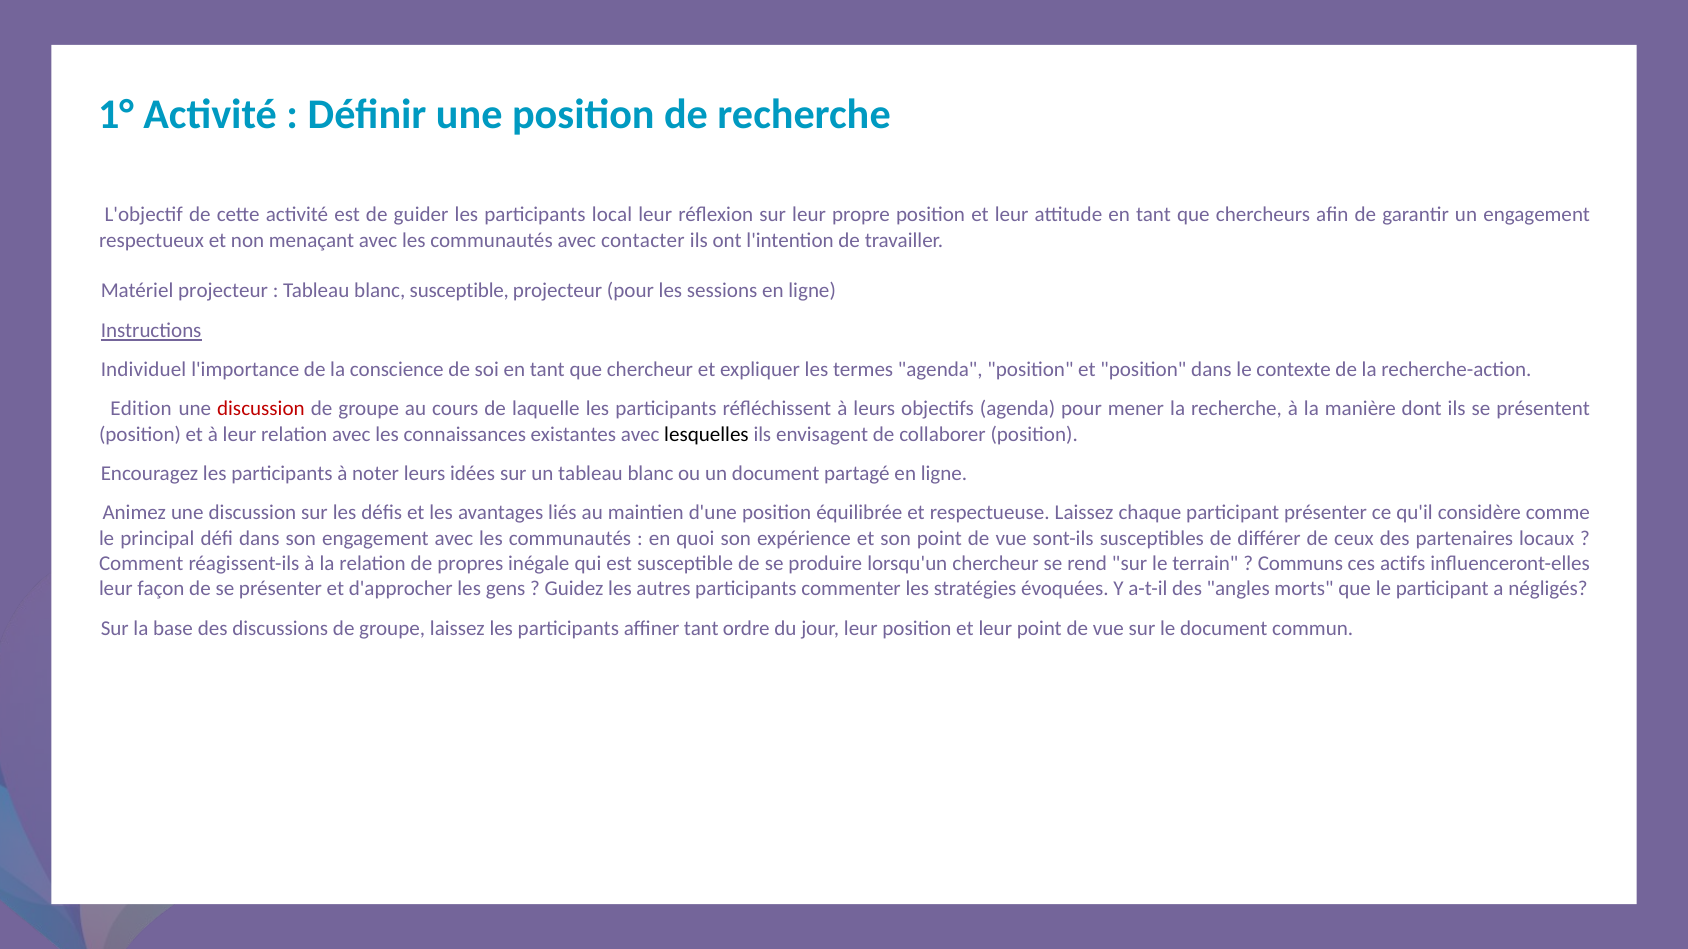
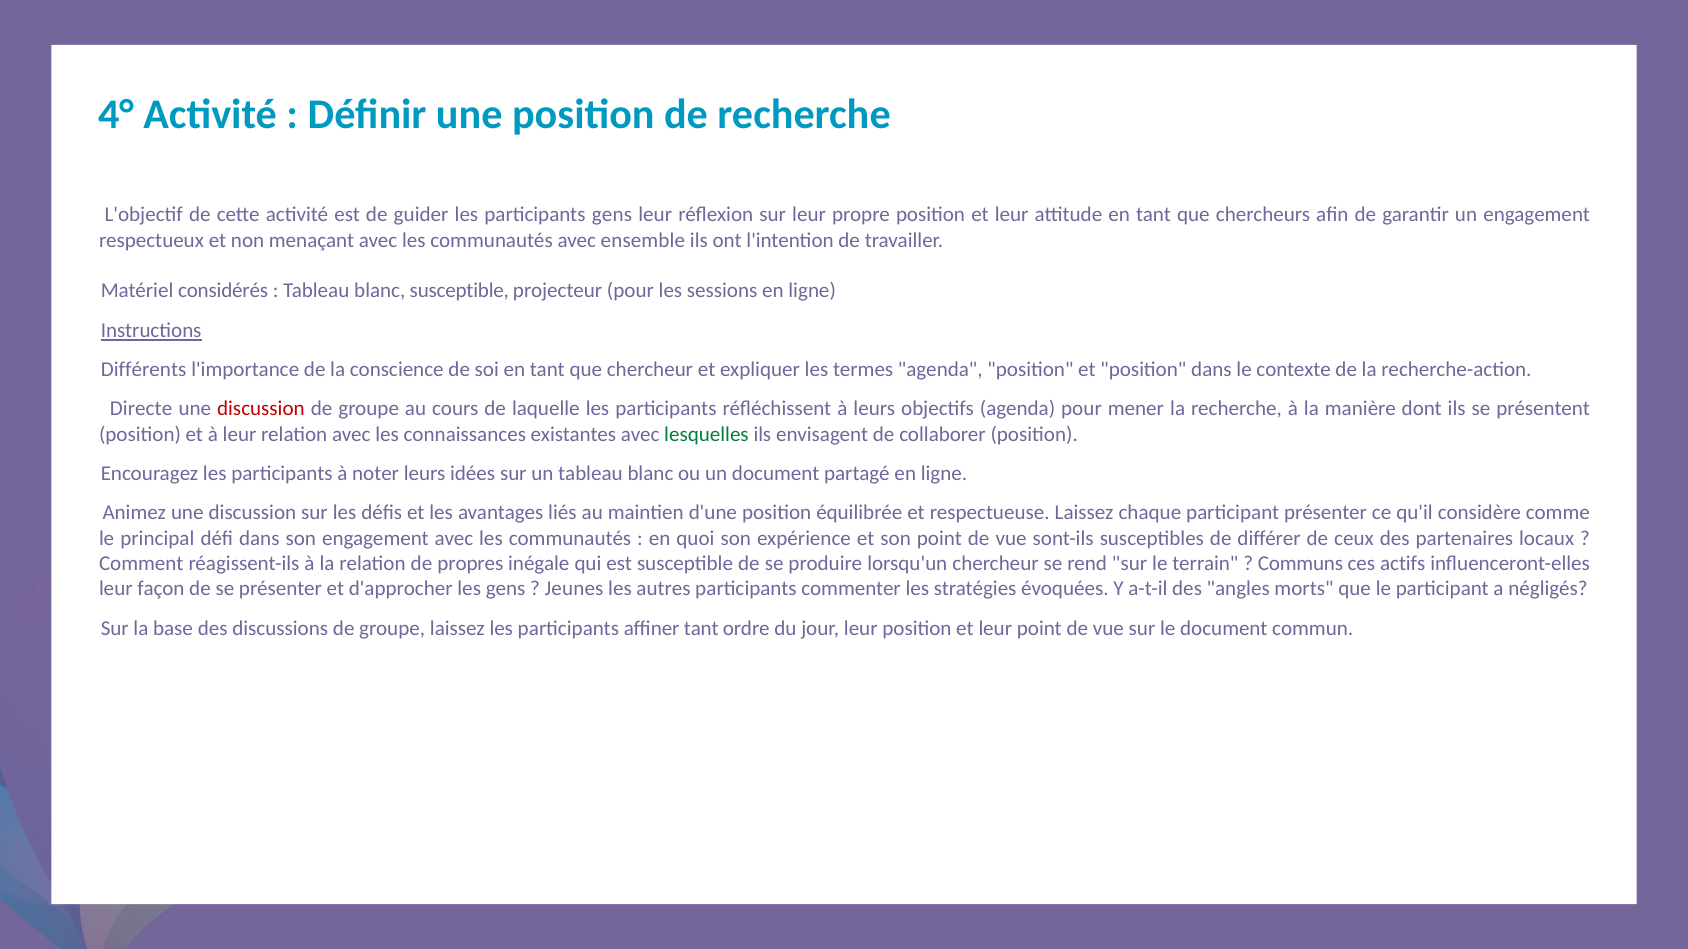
1°: 1° -> 4°
participants local: local -> gens
contacter: contacter -> ensemble
Matériel projecteur: projecteur -> considérés
Individuel: Individuel -> Différents
Edition: Edition -> Directe
lesquelles colour: black -> green
Guidez: Guidez -> Jeunes
